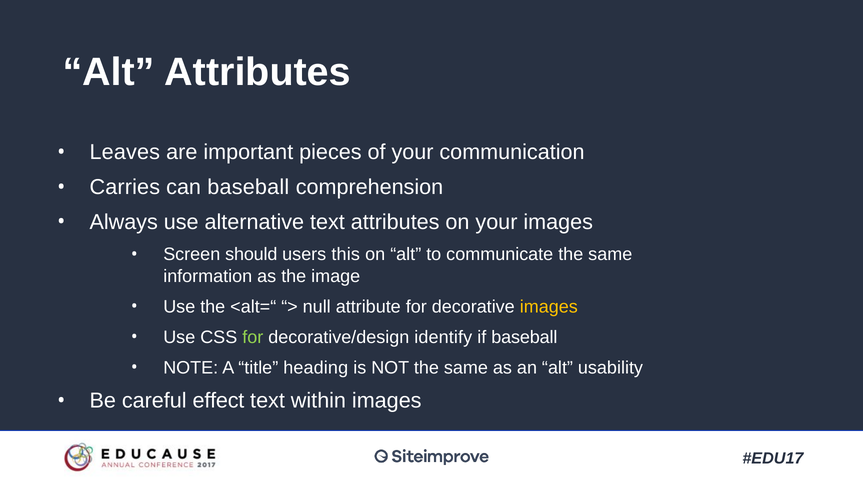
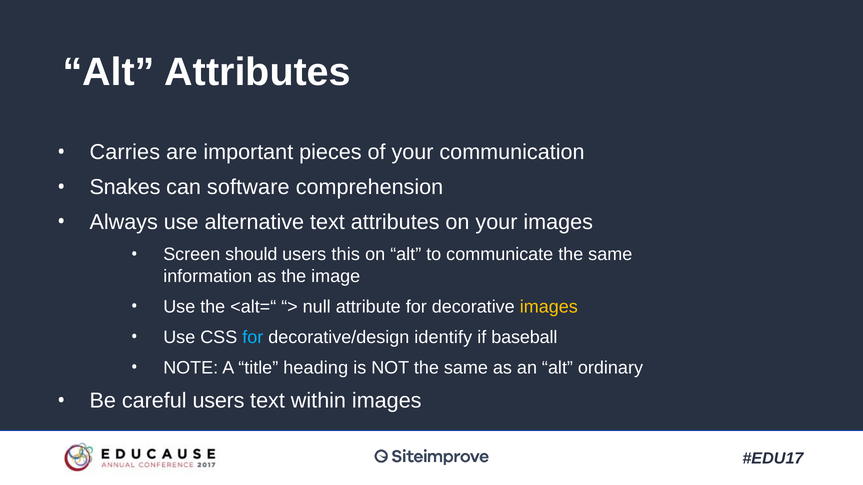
Leaves: Leaves -> Carries
Carries: Carries -> Snakes
can baseball: baseball -> software
for at (253, 337) colour: light green -> light blue
usability: usability -> ordinary
careful effect: effect -> users
